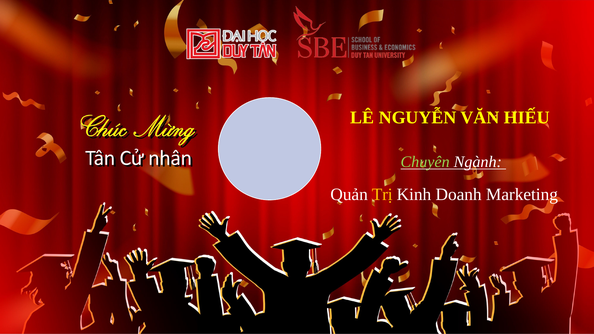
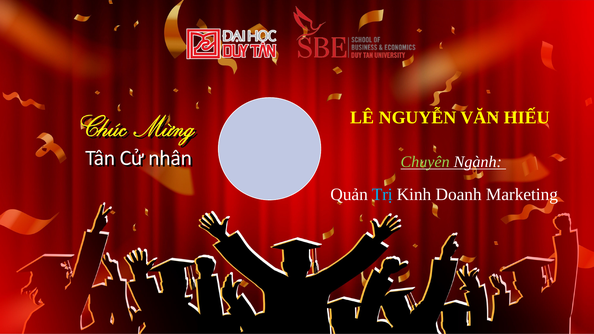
Trị colour: yellow -> light blue
